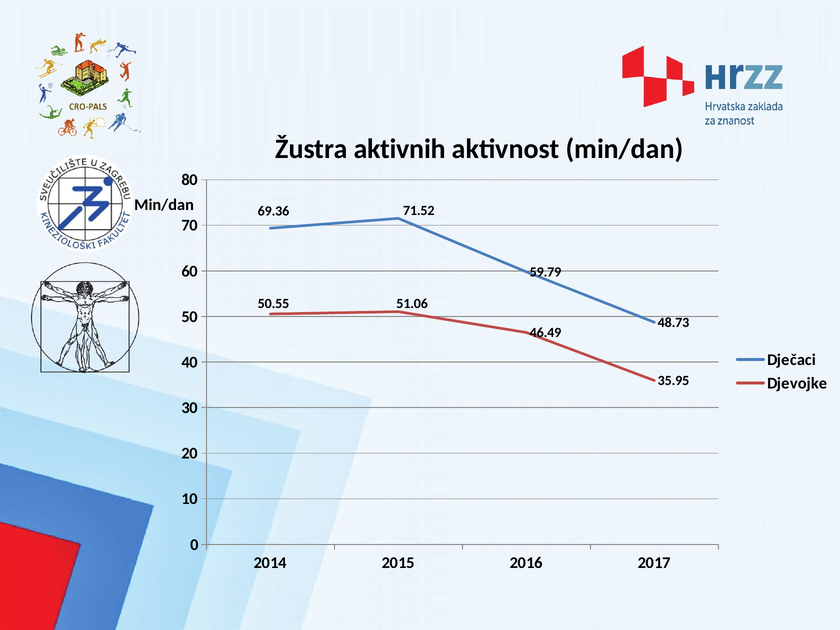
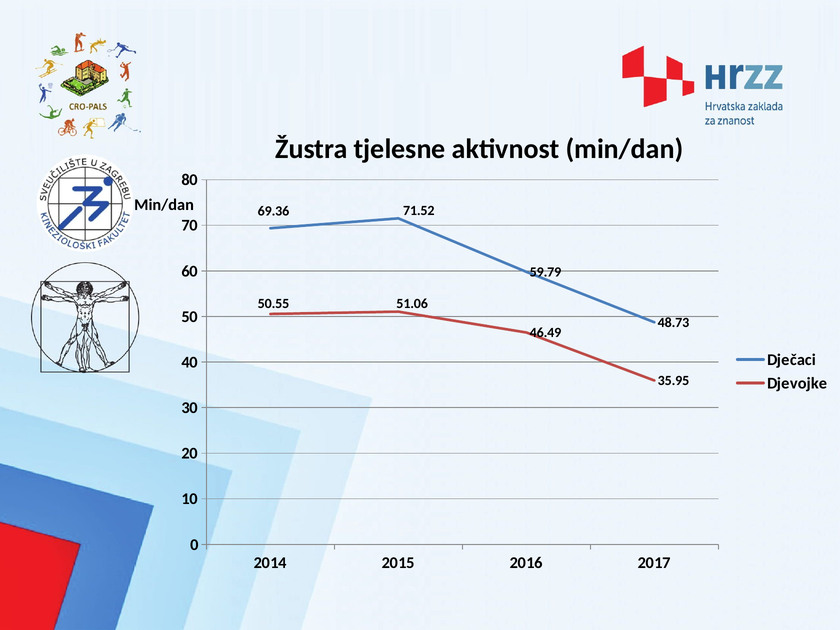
aktivnih: aktivnih -> tjelesne
